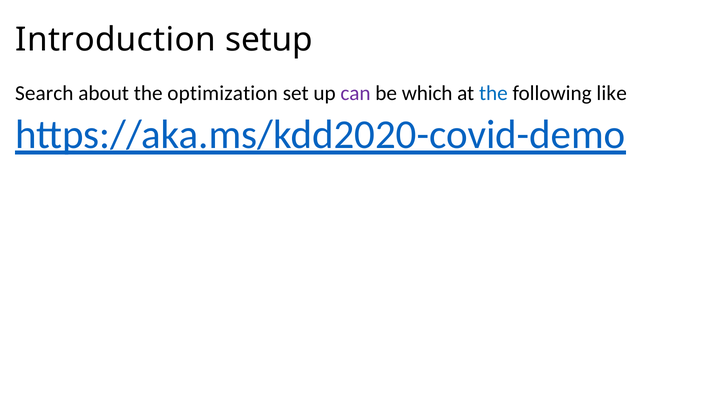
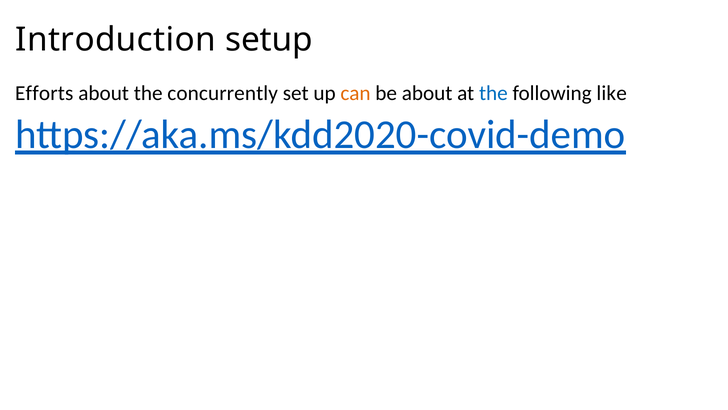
Search: Search -> Efforts
optimization: optimization -> concurrently
can colour: purple -> orange
be which: which -> about
